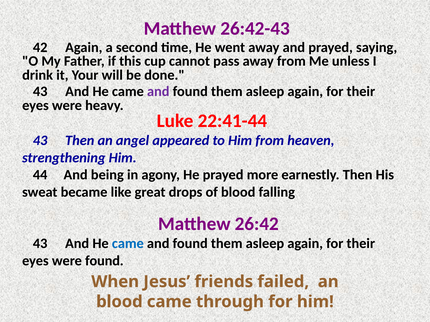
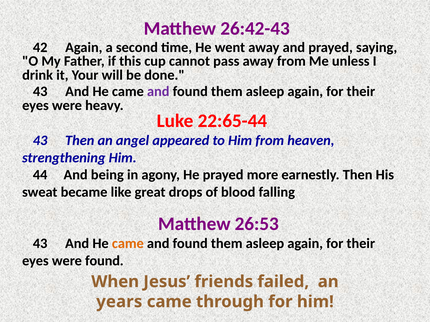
22:41-44: 22:41-44 -> 22:65-44
26:42: 26:42 -> 26:53
came at (128, 244) colour: blue -> orange
blood at (119, 302): blood -> years
